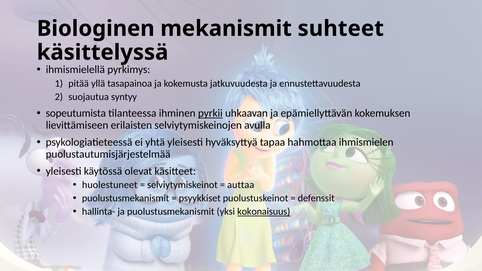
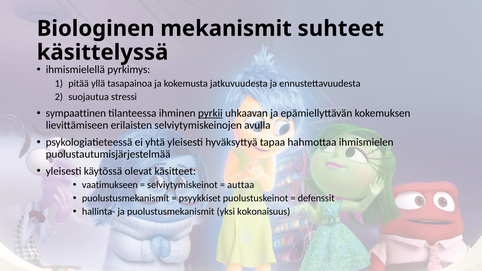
syntyy: syntyy -> stressi
sopeutumista: sopeutumista -> sympaattinen
huolestuneet: huolestuneet -> vaatimukseen
kokonaisuus underline: present -> none
